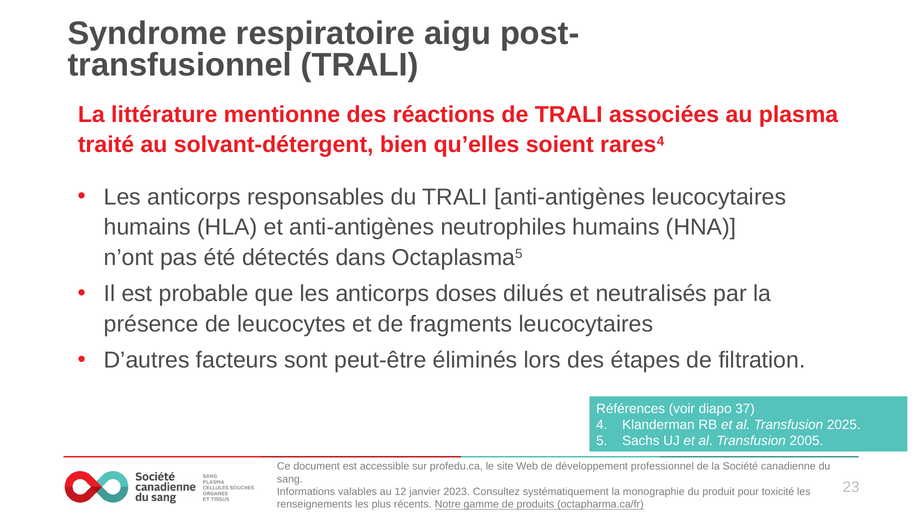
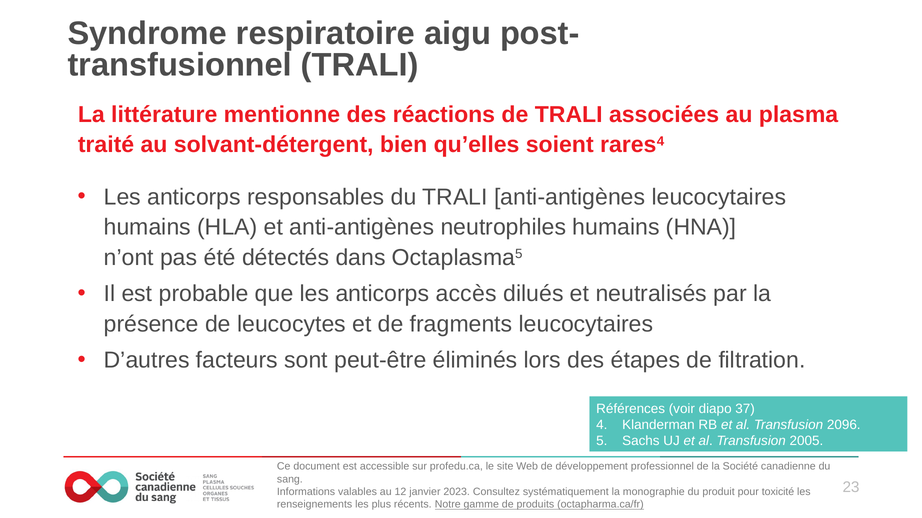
doses: doses -> accès
2025: 2025 -> 2096
